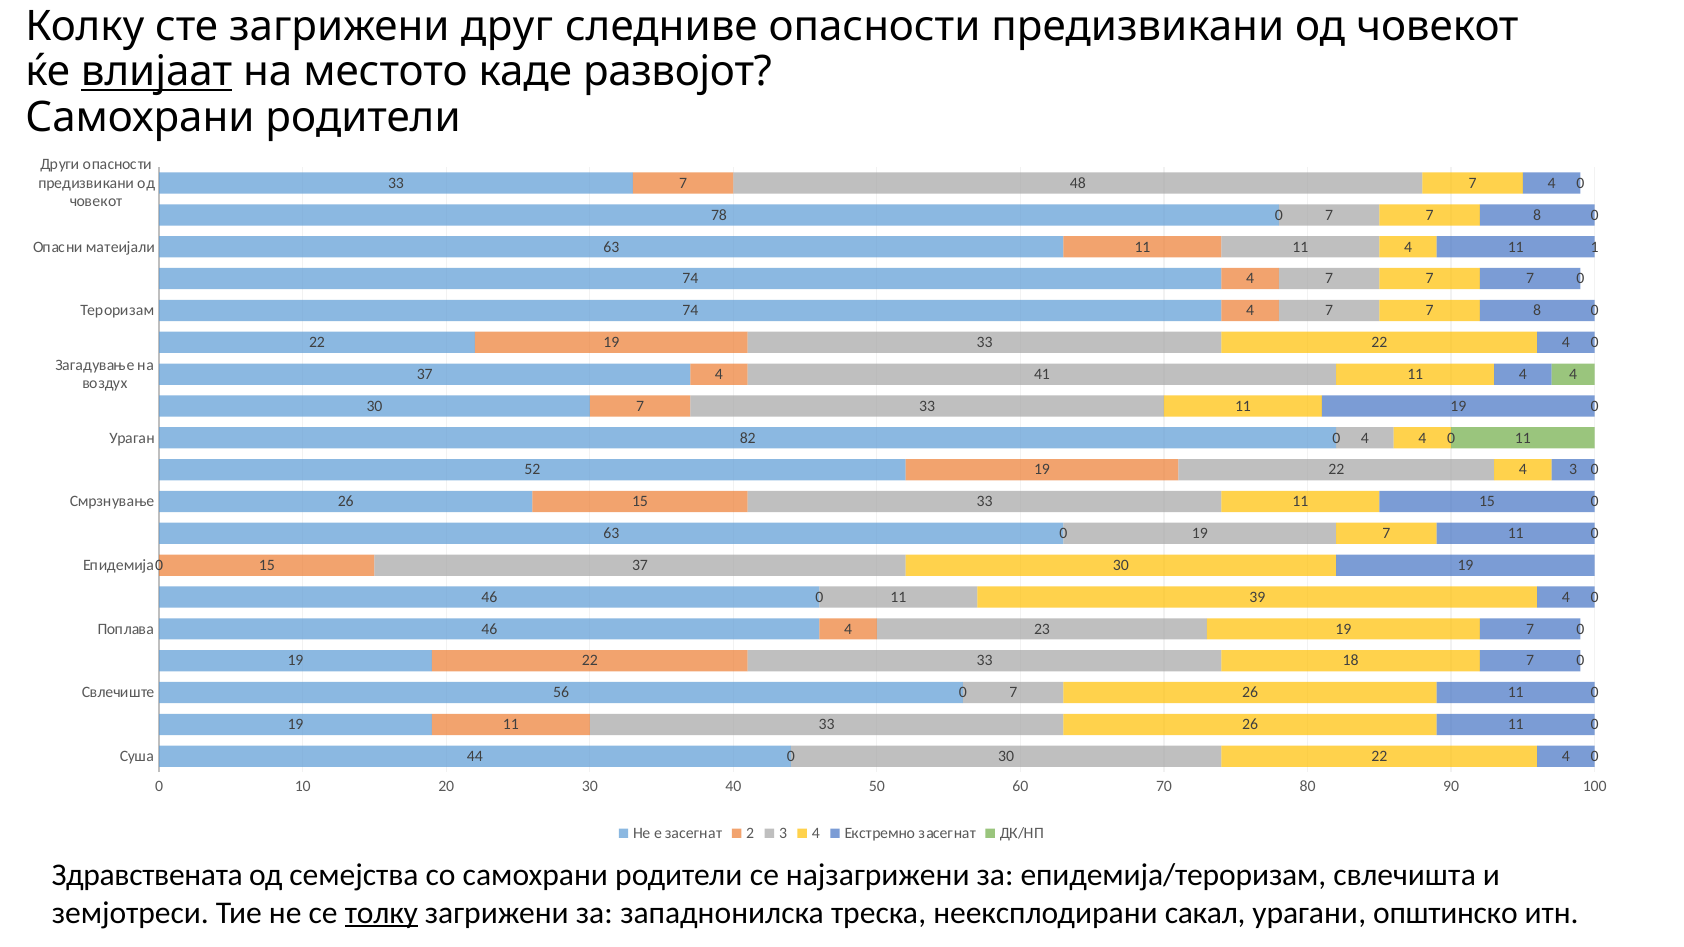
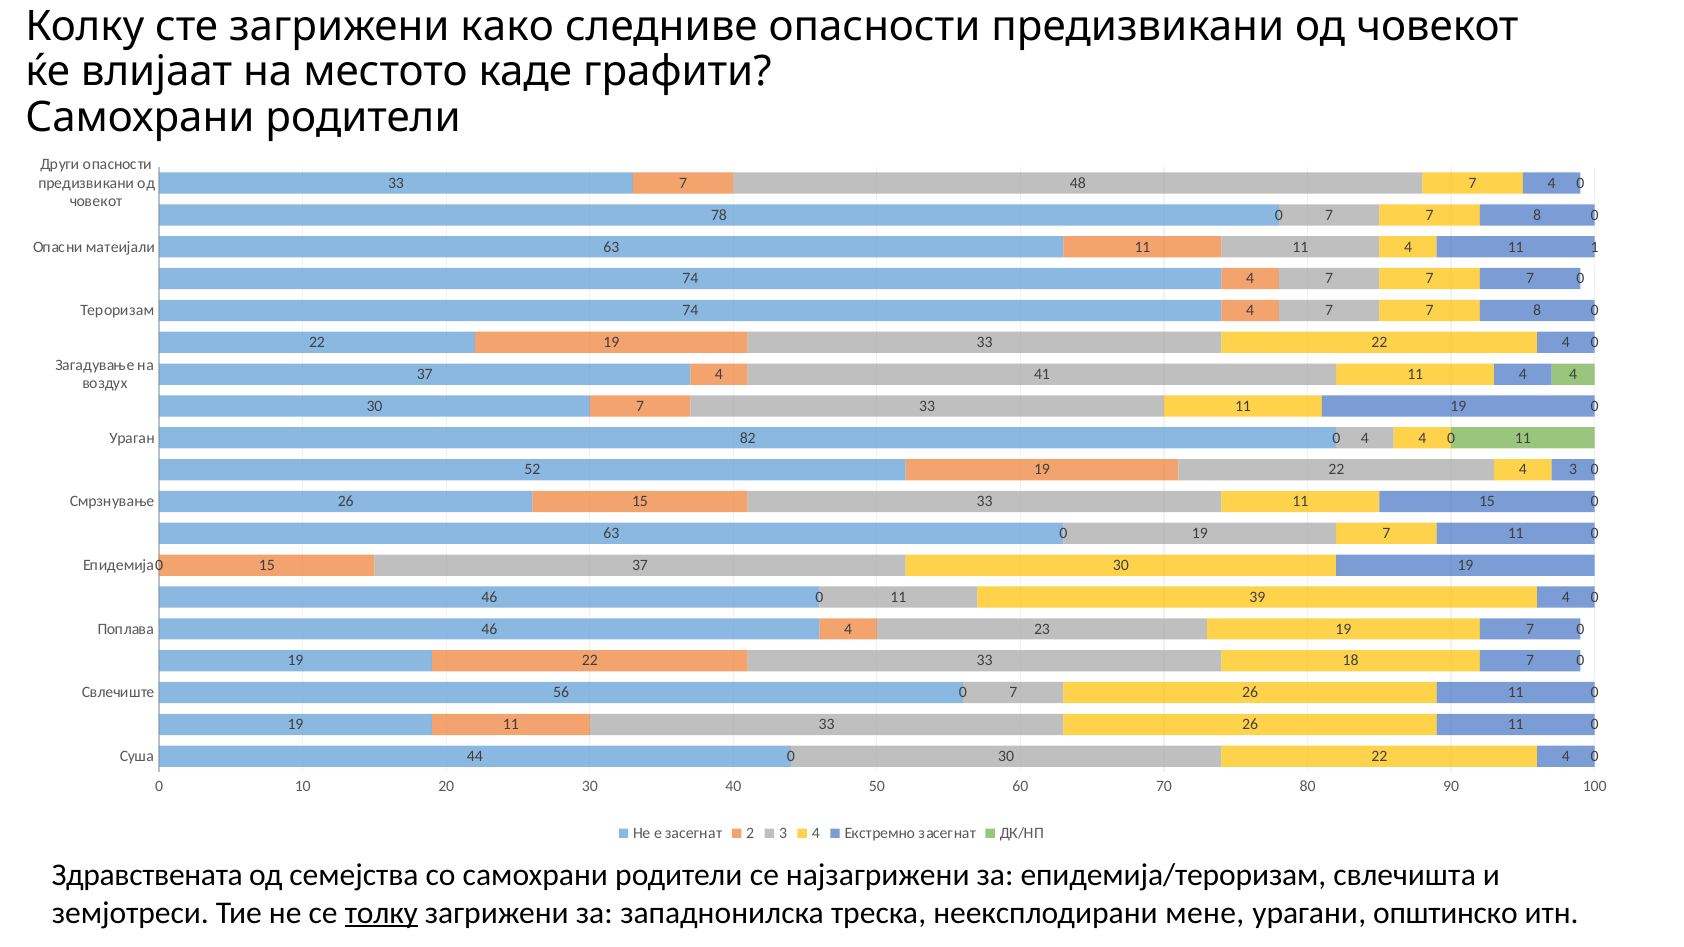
друг: друг -> како
влијаат underline: present -> none
развојот: развојот -> графити
сакал: сакал -> мене
